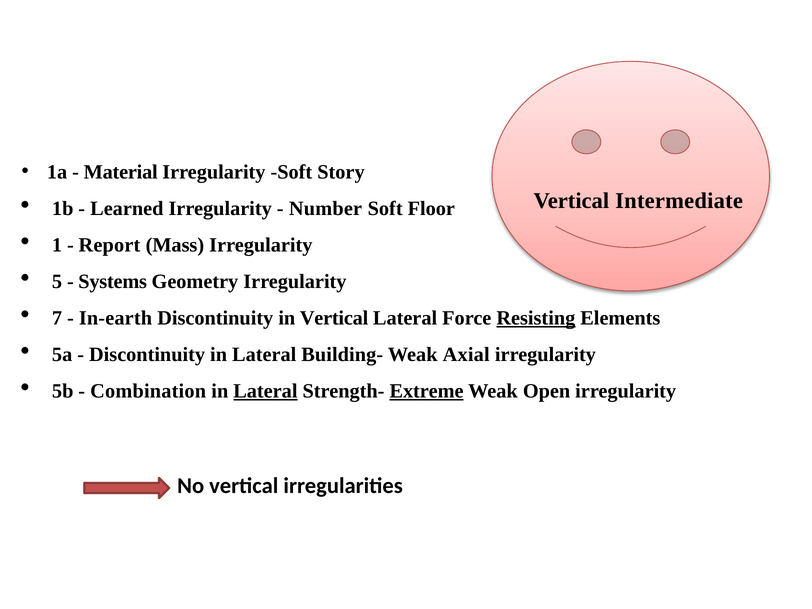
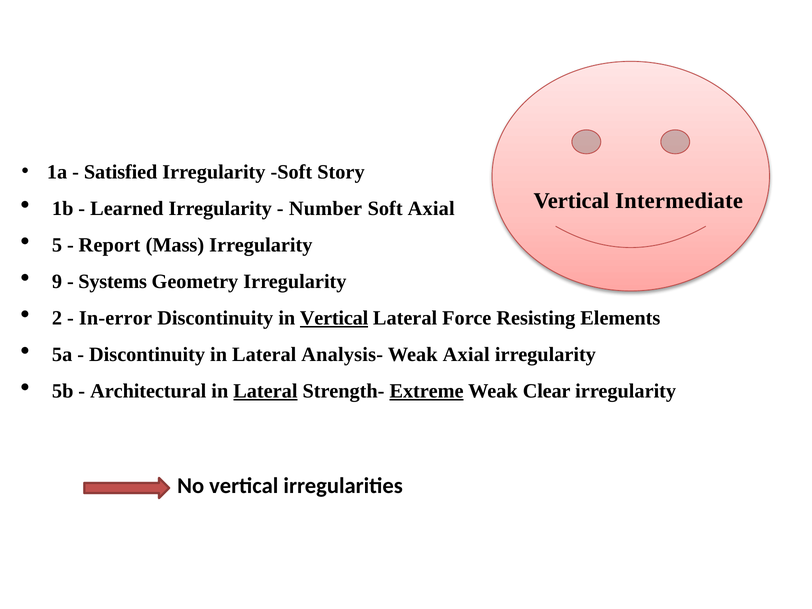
Material: Material -> Satisfied
Soft Floor: Floor -> Axial
1: 1 -> 5
5: 5 -> 9
7: 7 -> 2
In-earth: In-earth -> In-error
Vertical at (334, 318) underline: none -> present
Resisting underline: present -> none
Building-: Building- -> Analysis-
Combination: Combination -> Architectural
Open: Open -> Clear
